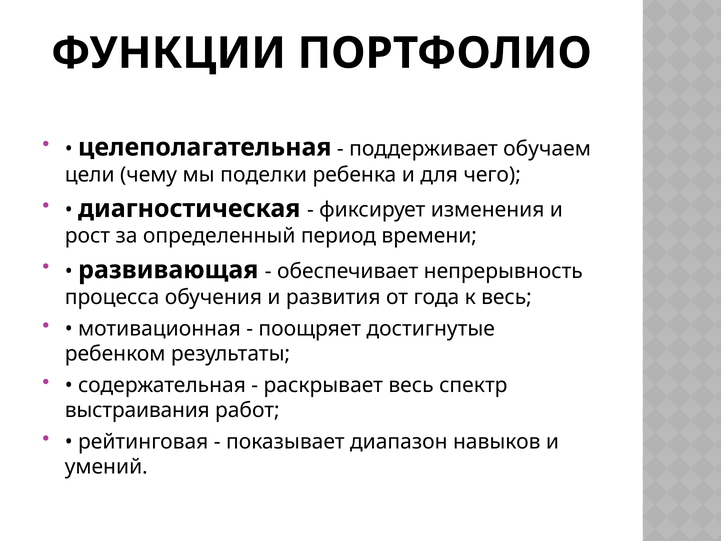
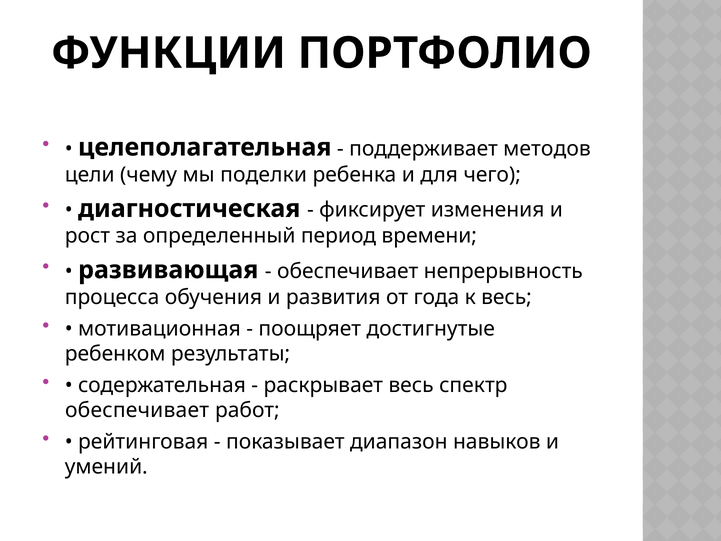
обучаем: обучаем -> методов
выстраивания at (137, 410): выстраивания -> обеспечивает
